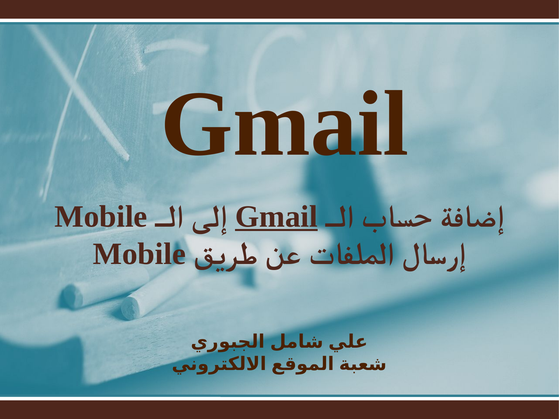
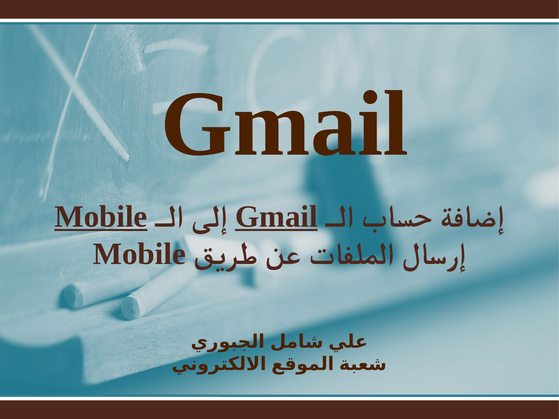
Mobile at (101, 217) underline: none -> present
